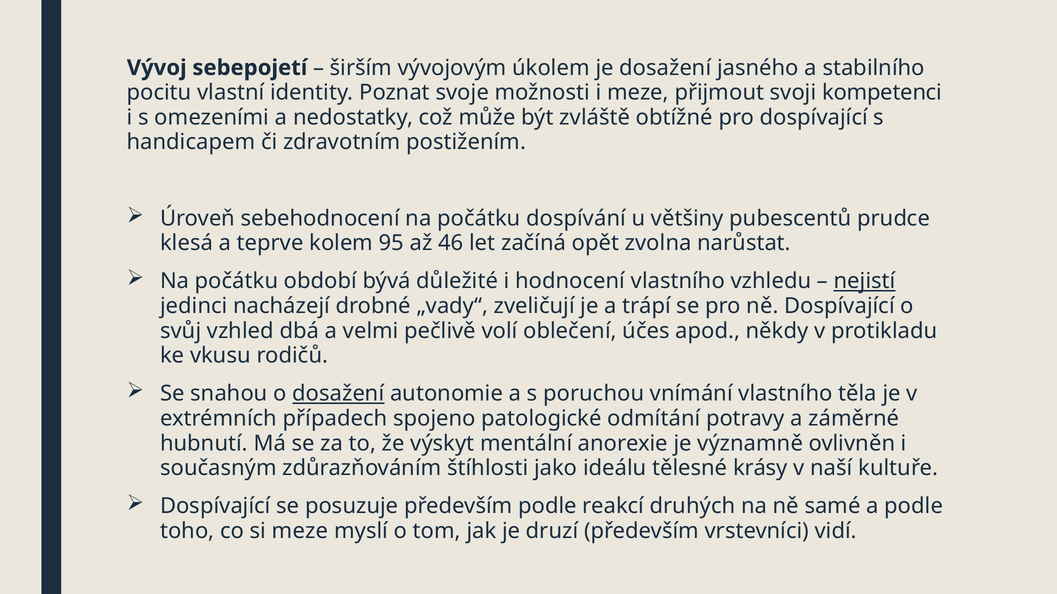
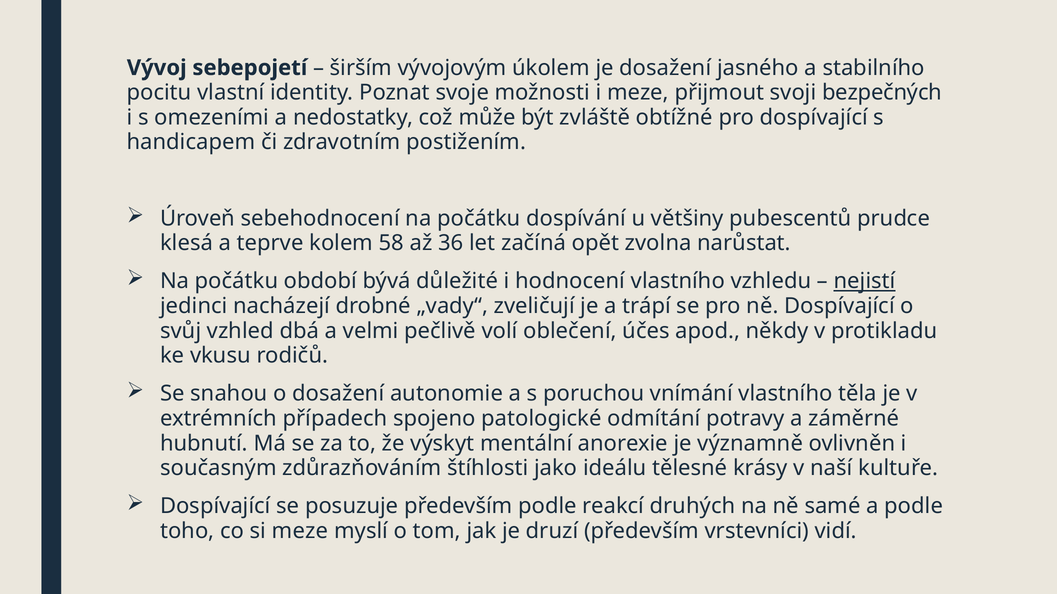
kompetenci: kompetenci -> bezpečných
95: 95 -> 58
46: 46 -> 36
dosažení at (338, 394) underline: present -> none
